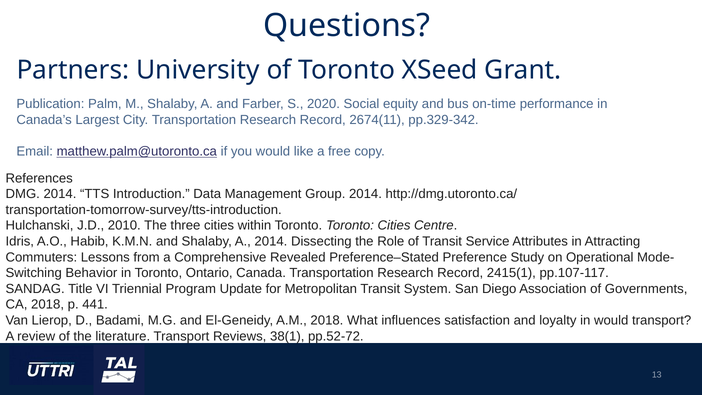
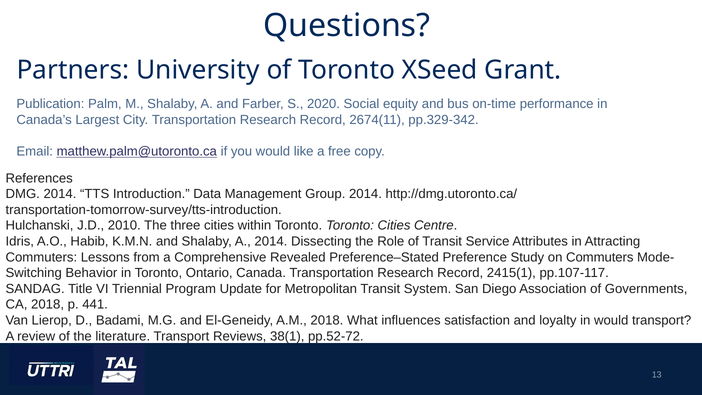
on Operational: Operational -> Commuters
